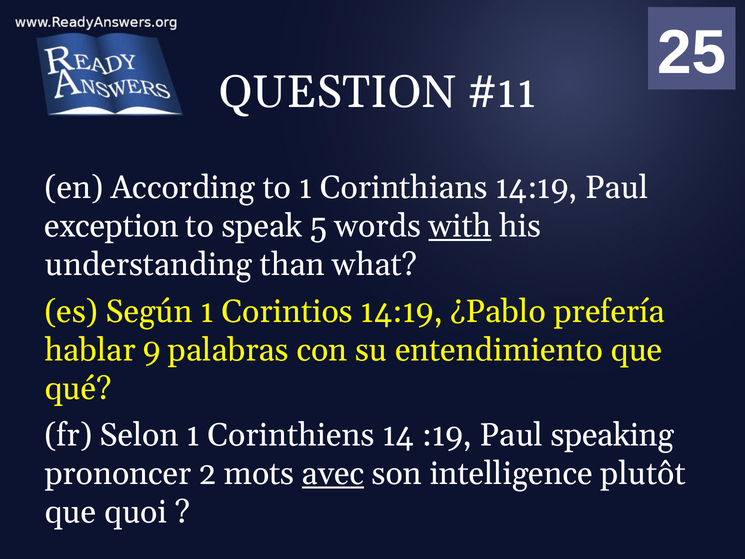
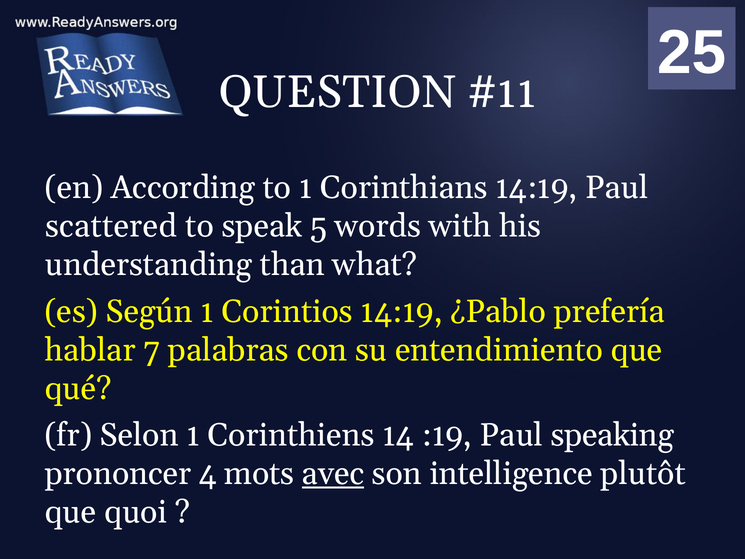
exception: exception -> scattered
with underline: present -> none
9: 9 -> 7
2: 2 -> 4
